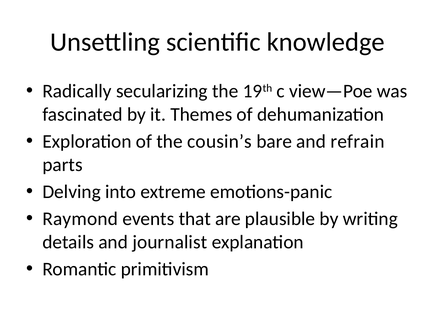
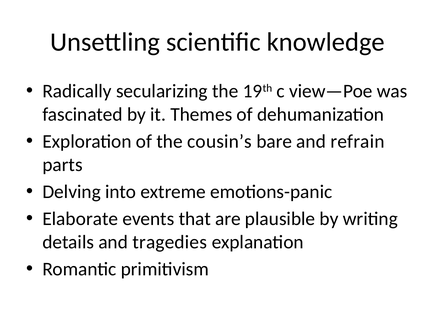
Raymond: Raymond -> Elaborate
journalist: journalist -> tragedies
